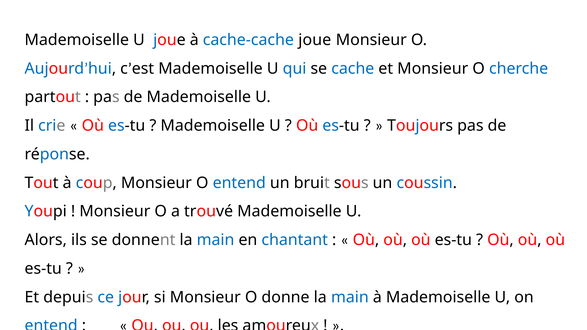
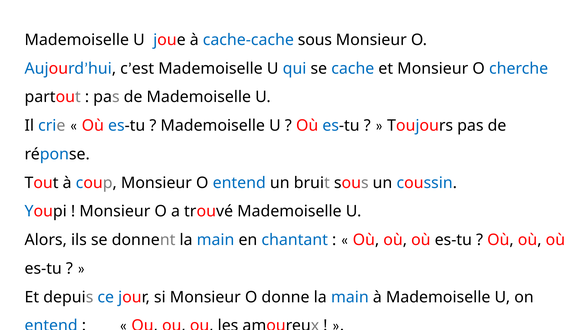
cache-cache joue: joue -> sous
